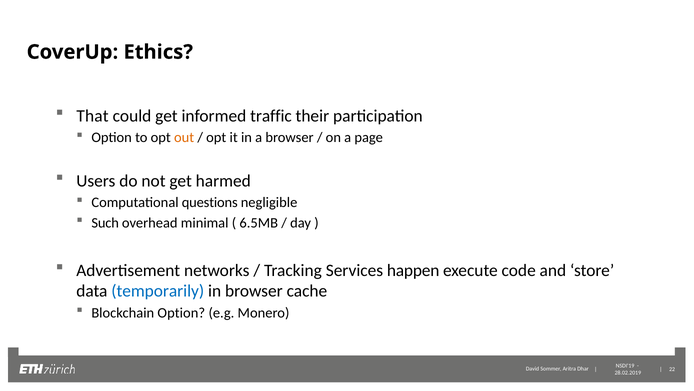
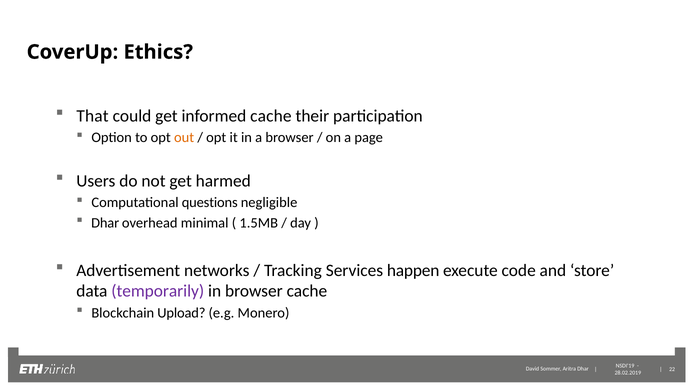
informed traffic: traffic -> cache
Such at (105, 223): Such -> Dhar
6.5MB: 6.5MB -> 1.5MB
temporarily colour: blue -> purple
Blockchain Option: Option -> Upload
